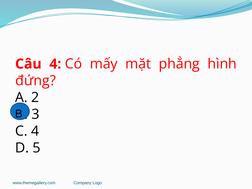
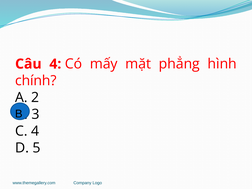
đứng: đứng -> chính
